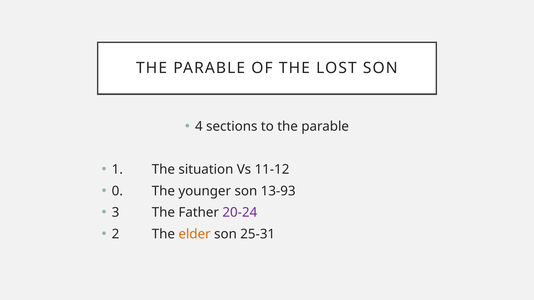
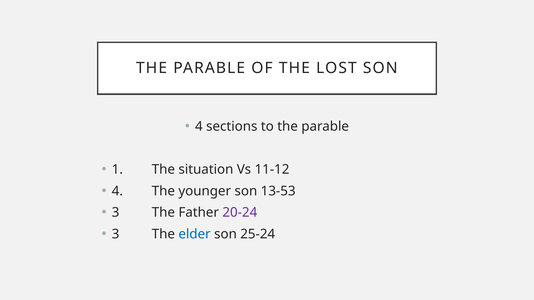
0 at (117, 191): 0 -> 4
13-93: 13-93 -> 13-53
2 at (116, 234): 2 -> 3
elder colour: orange -> blue
25-31: 25-31 -> 25-24
